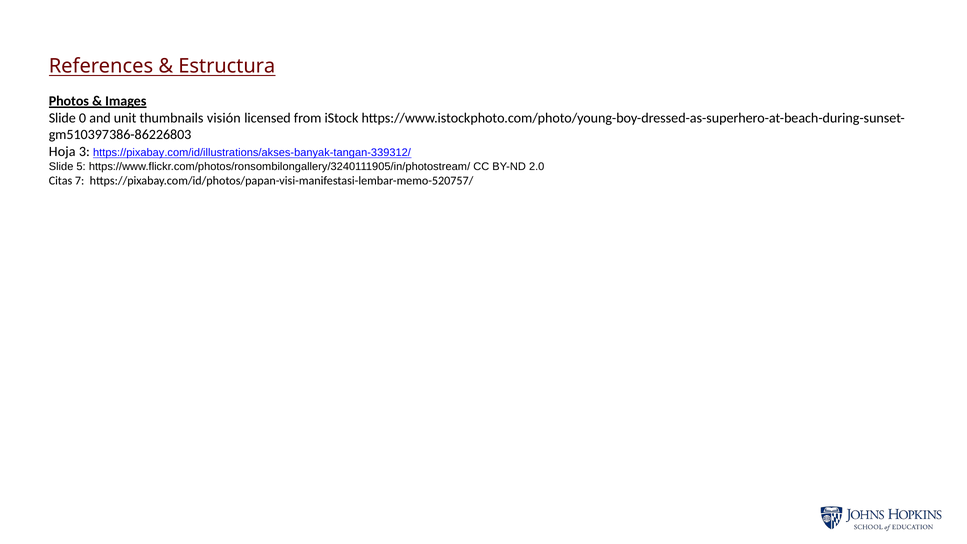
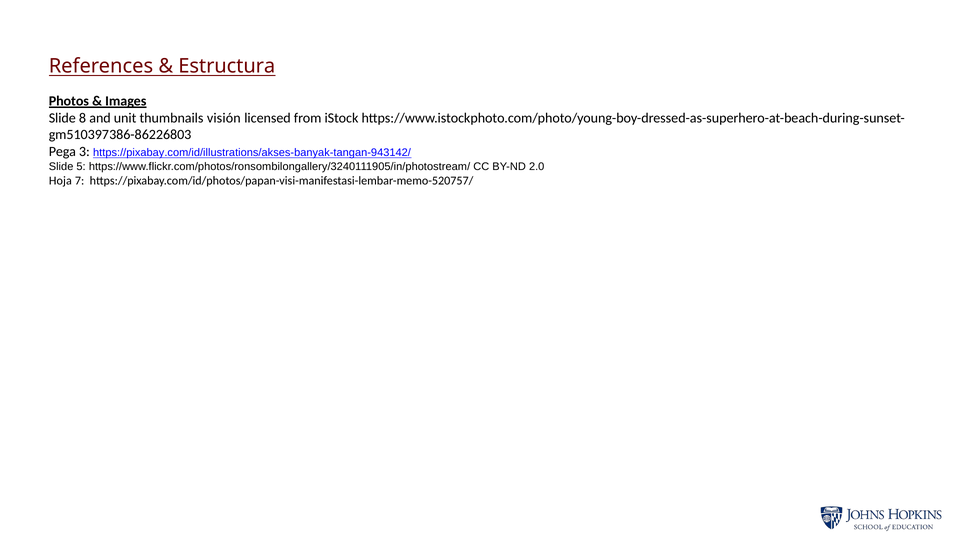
0: 0 -> 8
Hoja: Hoja -> Pega
https://pixabay.com/id/illustrations/akses-banyak-tangan-339312/: https://pixabay.com/id/illustrations/akses-banyak-tangan-339312/ -> https://pixabay.com/id/illustrations/akses-banyak-tangan-943142/
Citas: Citas -> Hoja
